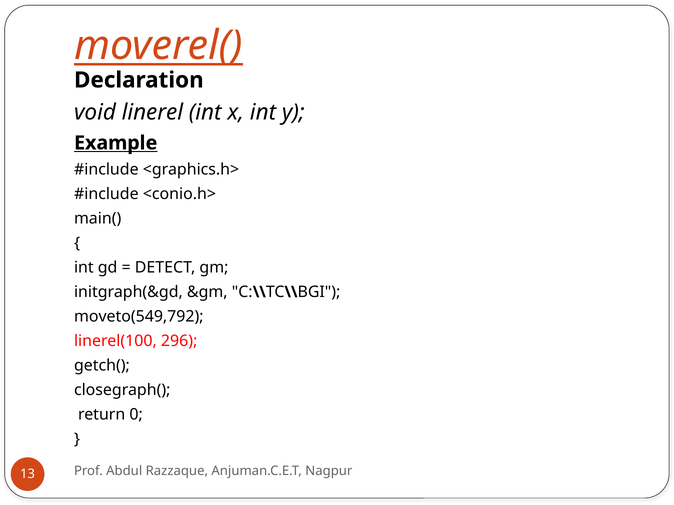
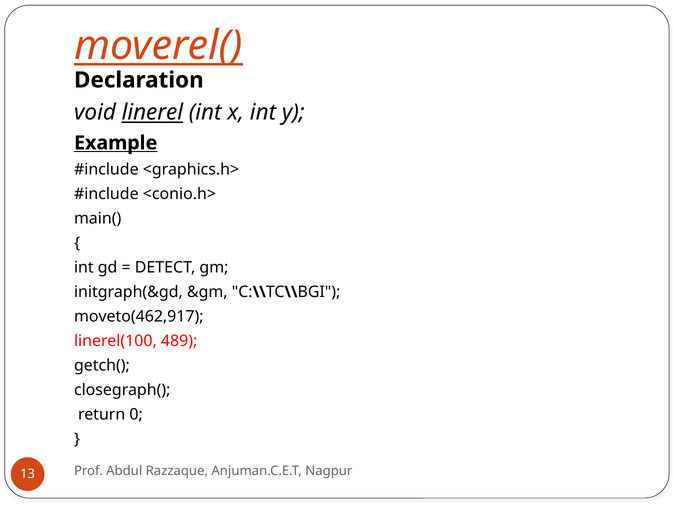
linerel underline: none -> present
moveto(549,792: moveto(549,792 -> moveto(462,917
296: 296 -> 489
